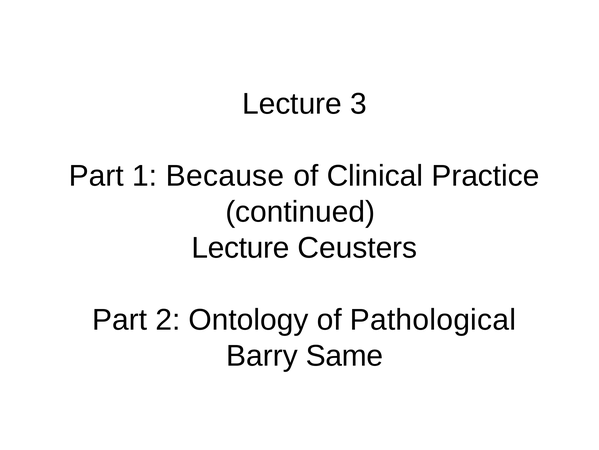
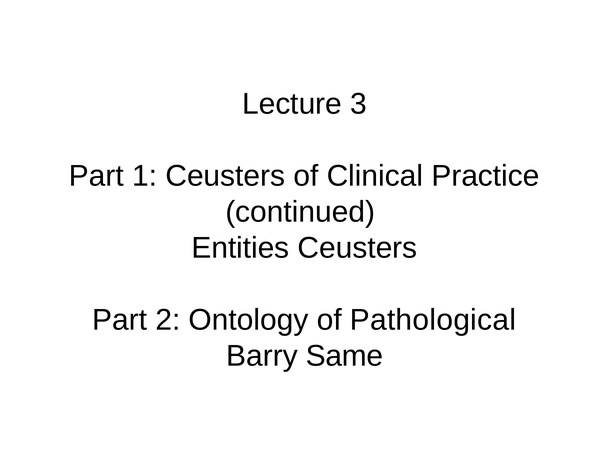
1 Because: Because -> Ceusters
Lecture at (241, 248): Lecture -> Entities
